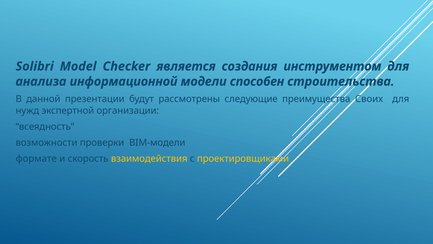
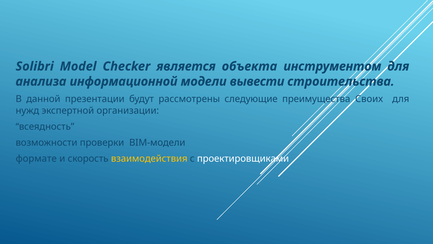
создания: создания -> объекта
способен: способен -> вывести
проектировщиками colour: yellow -> white
